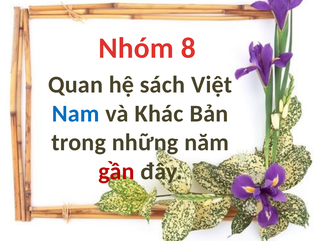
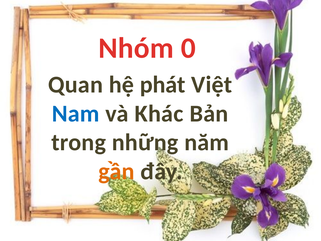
8: 8 -> 0
sách: sách -> phát
gần colour: red -> orange
